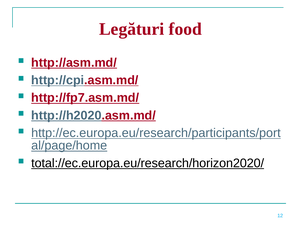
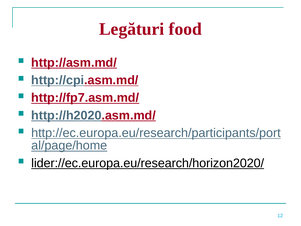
total://ec.europa.eu/research/horizon2020/: total://ec.europa.eu/research/horizon2020/ -> lider://ec.europa.eu/research/horizon2020/
